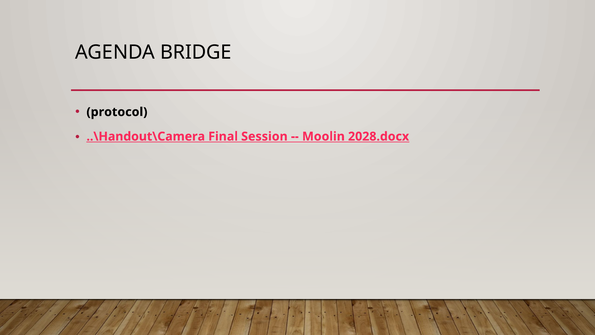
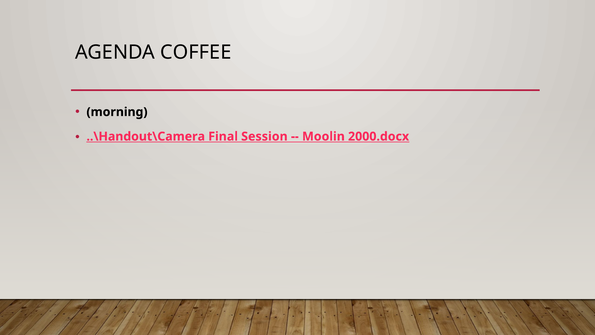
BRIDGE: BRIDGE -> COFFEE
protocol: protocol -> morning
2028.docx: 2028.docx -> 2000.docx
